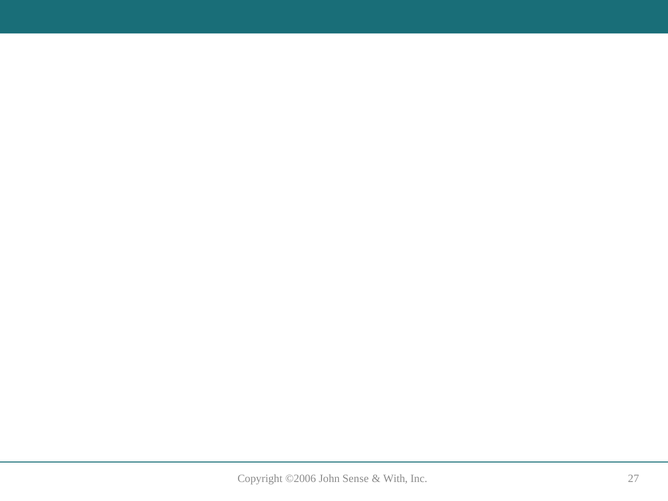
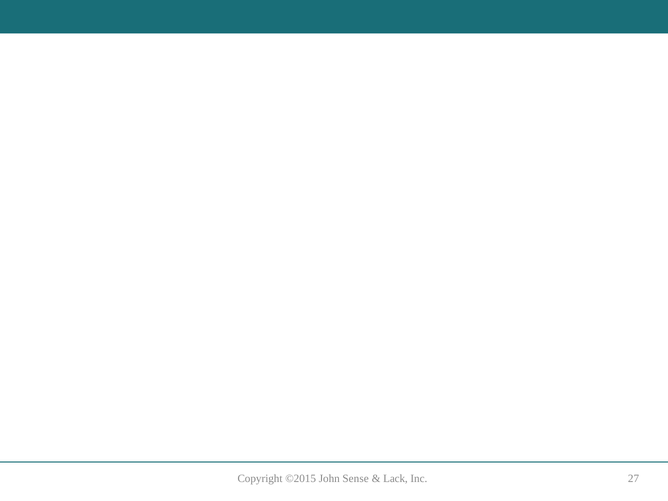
©2006: ©2006 -> ©2015
With: With -> Lack
